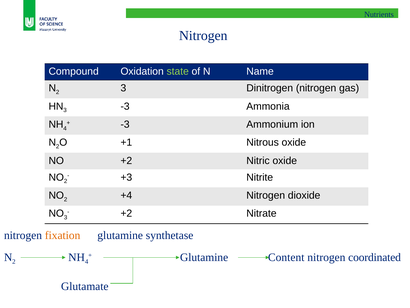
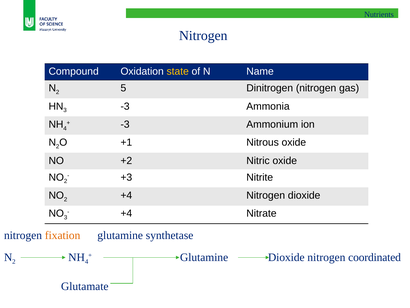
state colour: light green -> yellow
3 at (123, 88): 3 -> 5
+2 at (126, 213): +2 -> +4
Glutamine Content: Content -> Dioxide
